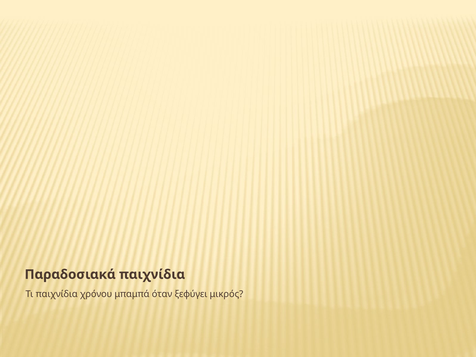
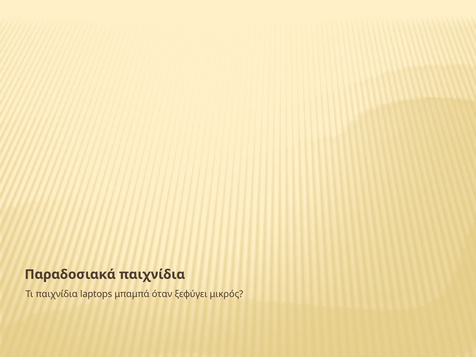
χρόνου: χρόνου -> laptops
